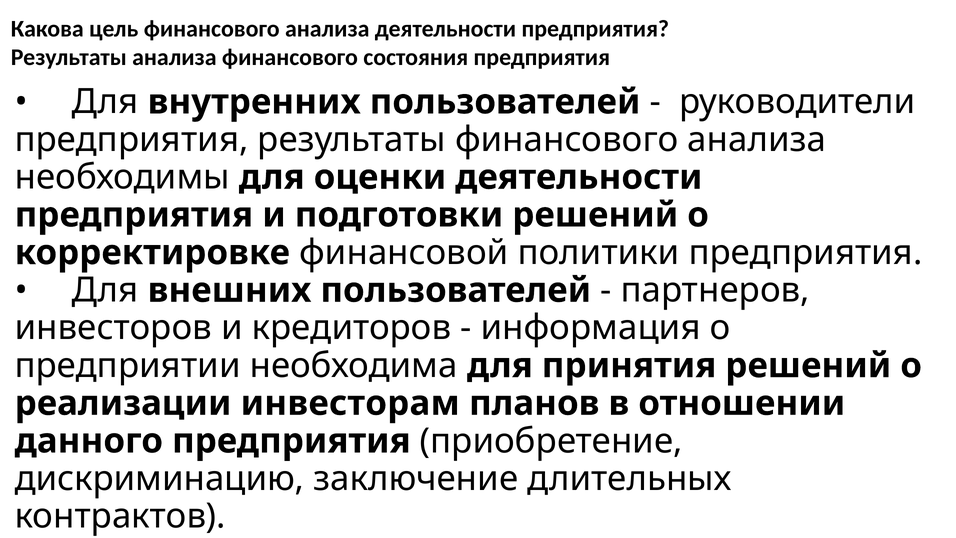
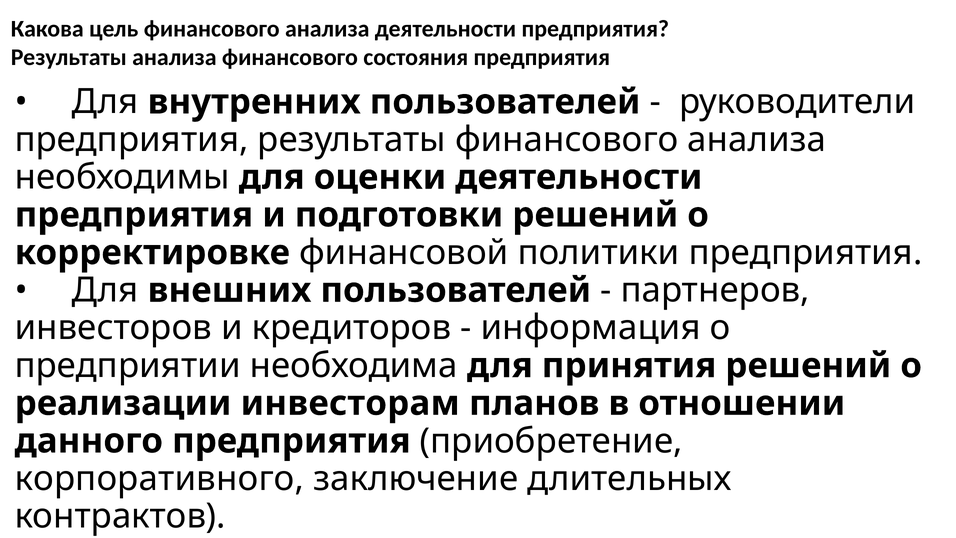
дискриминацию: дискриминацию -> корпоративного
